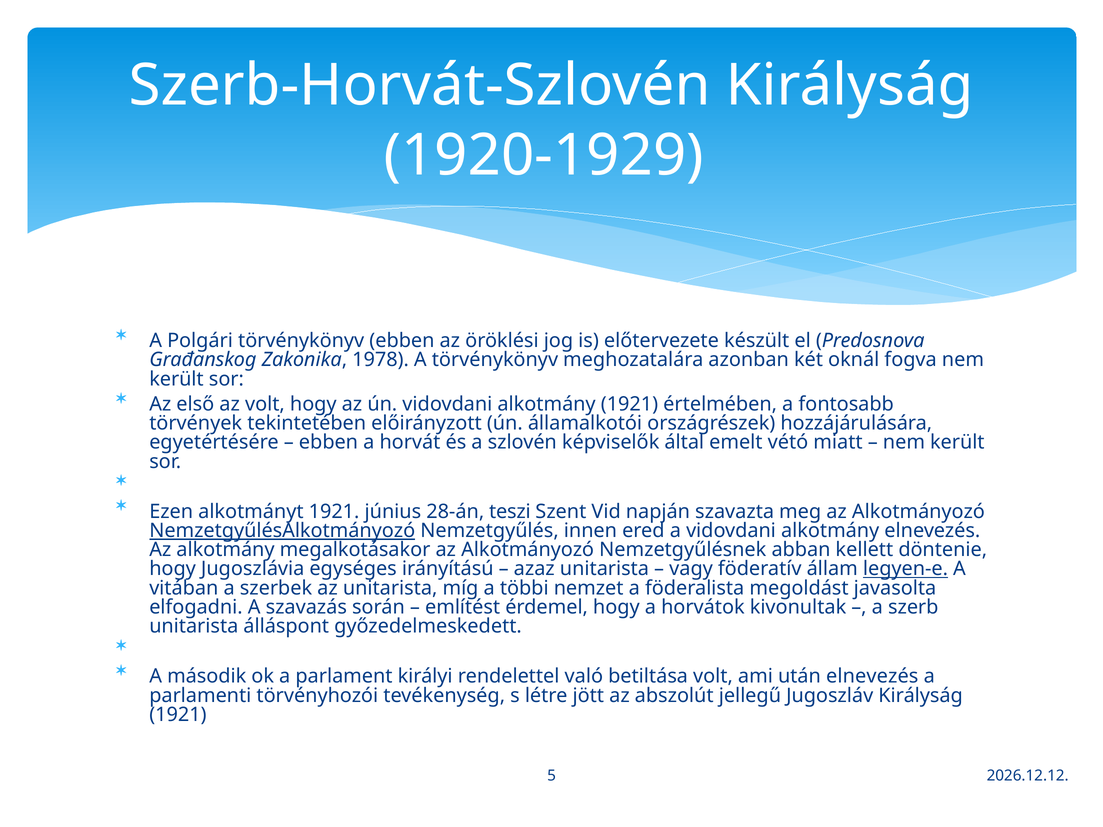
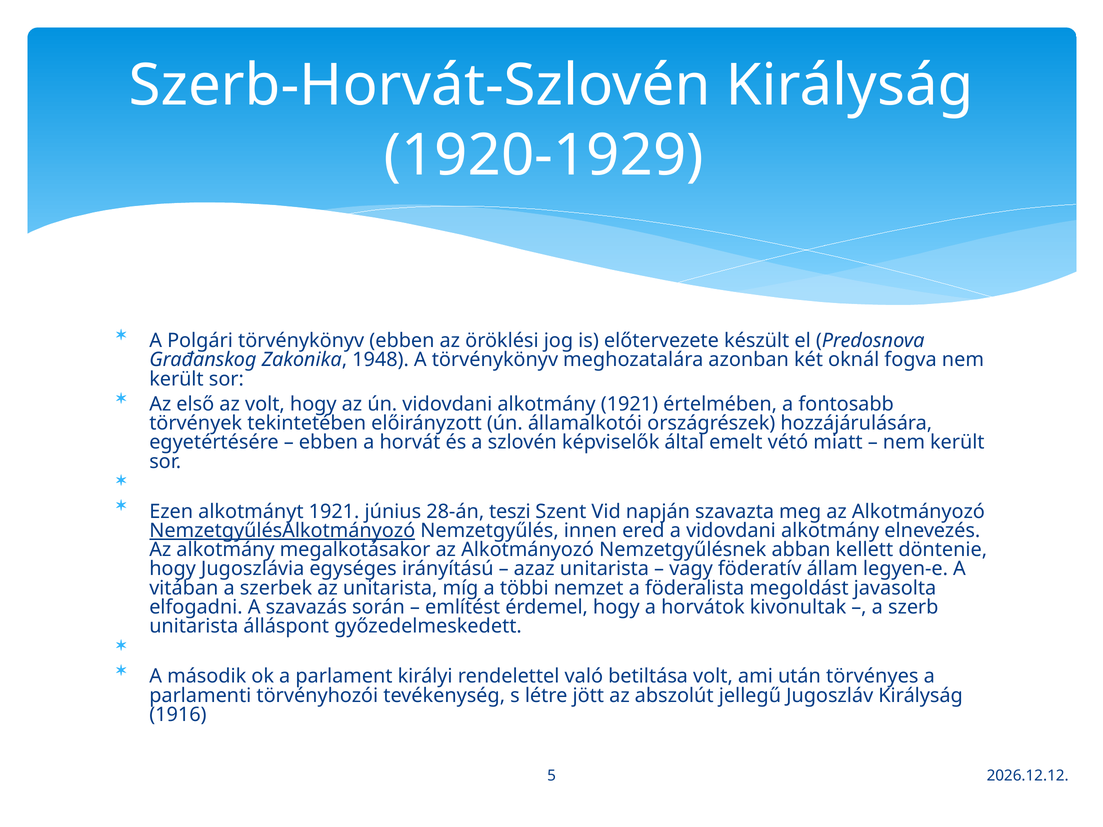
1978: 1978 -> 1948
legyen-e underline: present -> none
után elnevezés: elnevezés -> törvényes
1921 at (178, 715): 1921 -> 1916
